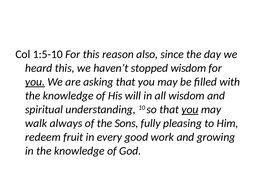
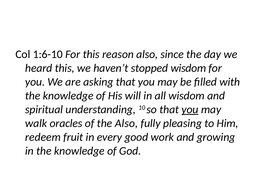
1:5-10: 1:5-10 -> 1:6-10
you at (35, 82) underline: present -> none
always: always -> oracles
the Sons: Sons -> Also
